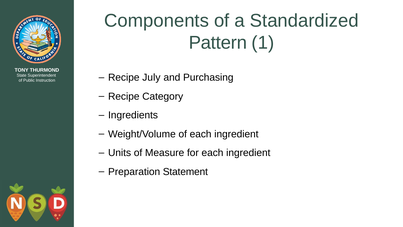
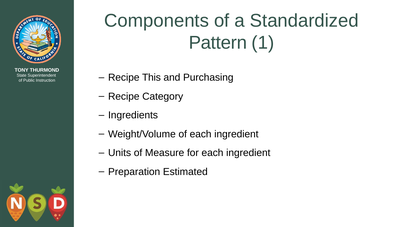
July: July -> This
Statement: Statement -> Estimated
